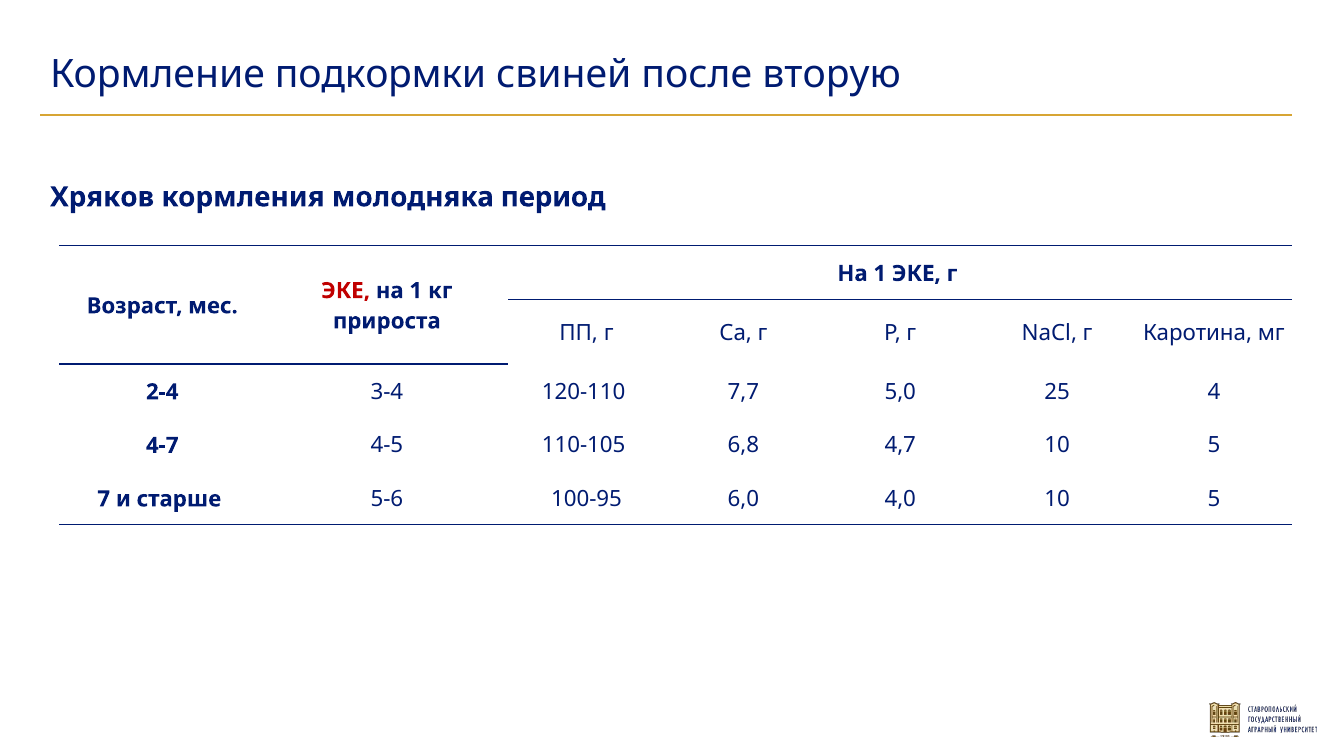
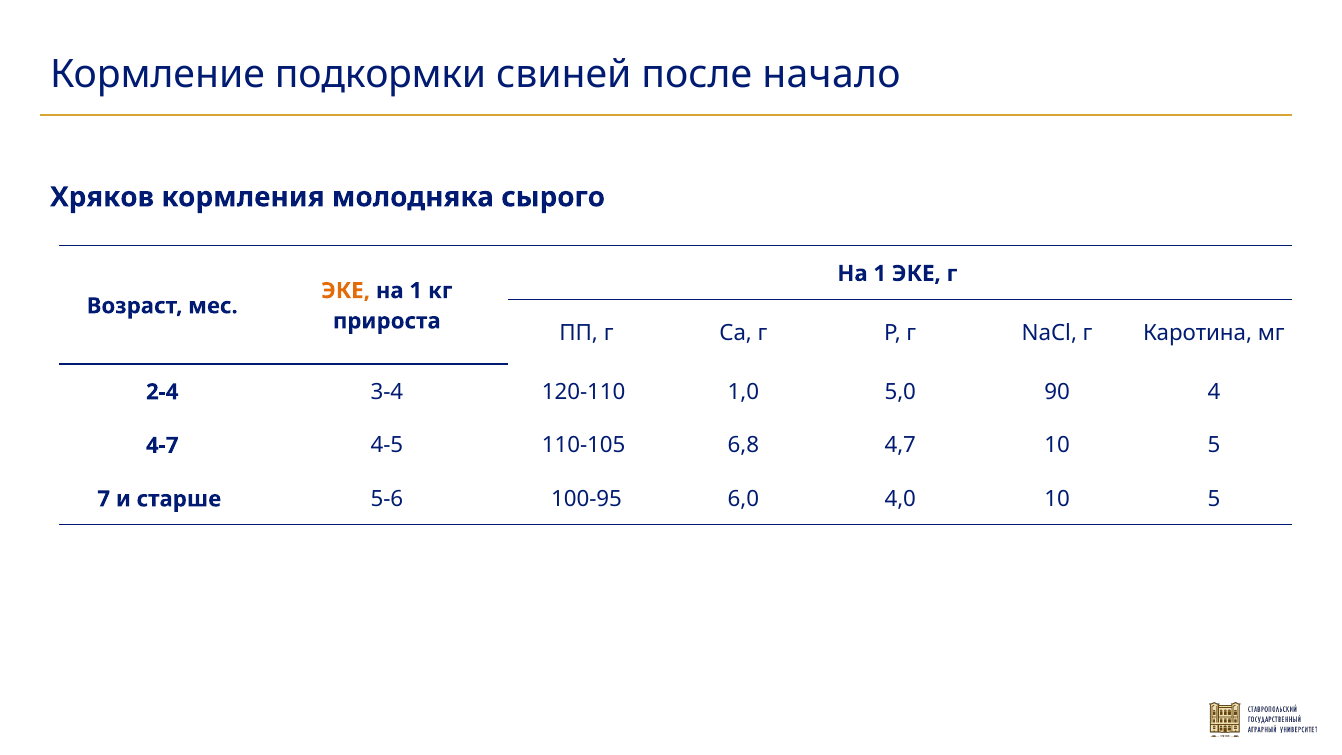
вторую: вторую -> начало
период: период -> сырого
ЭКЕ at (346, 291) colour: red -> orange
7,7: 7,7 -> 1,0
25: 25 -> 90
